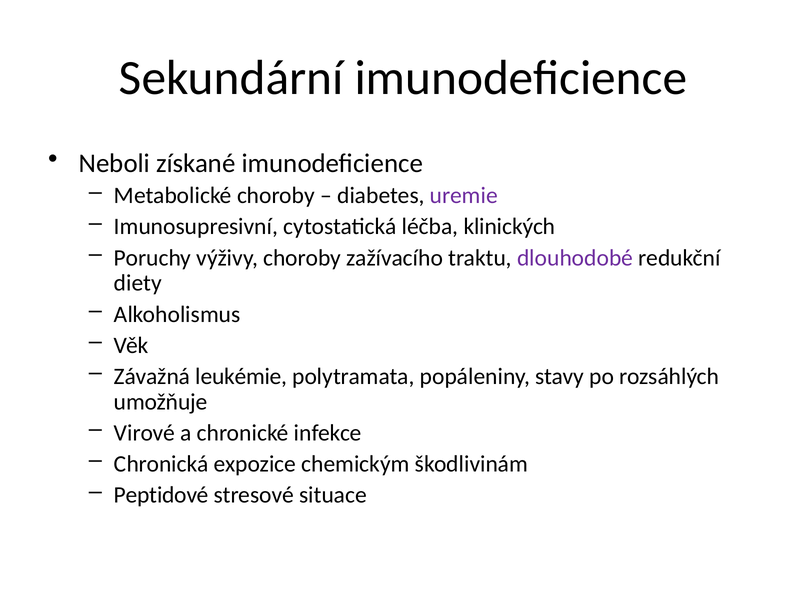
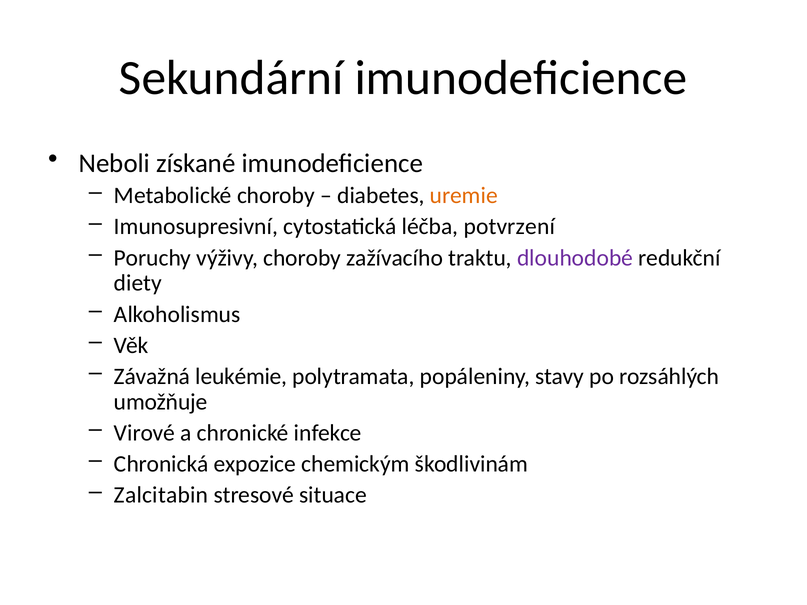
uremie colour: purple -> orange
klinických: klinických -> potvrzení
Peptidové: Peptidové -> Zalcitabin
